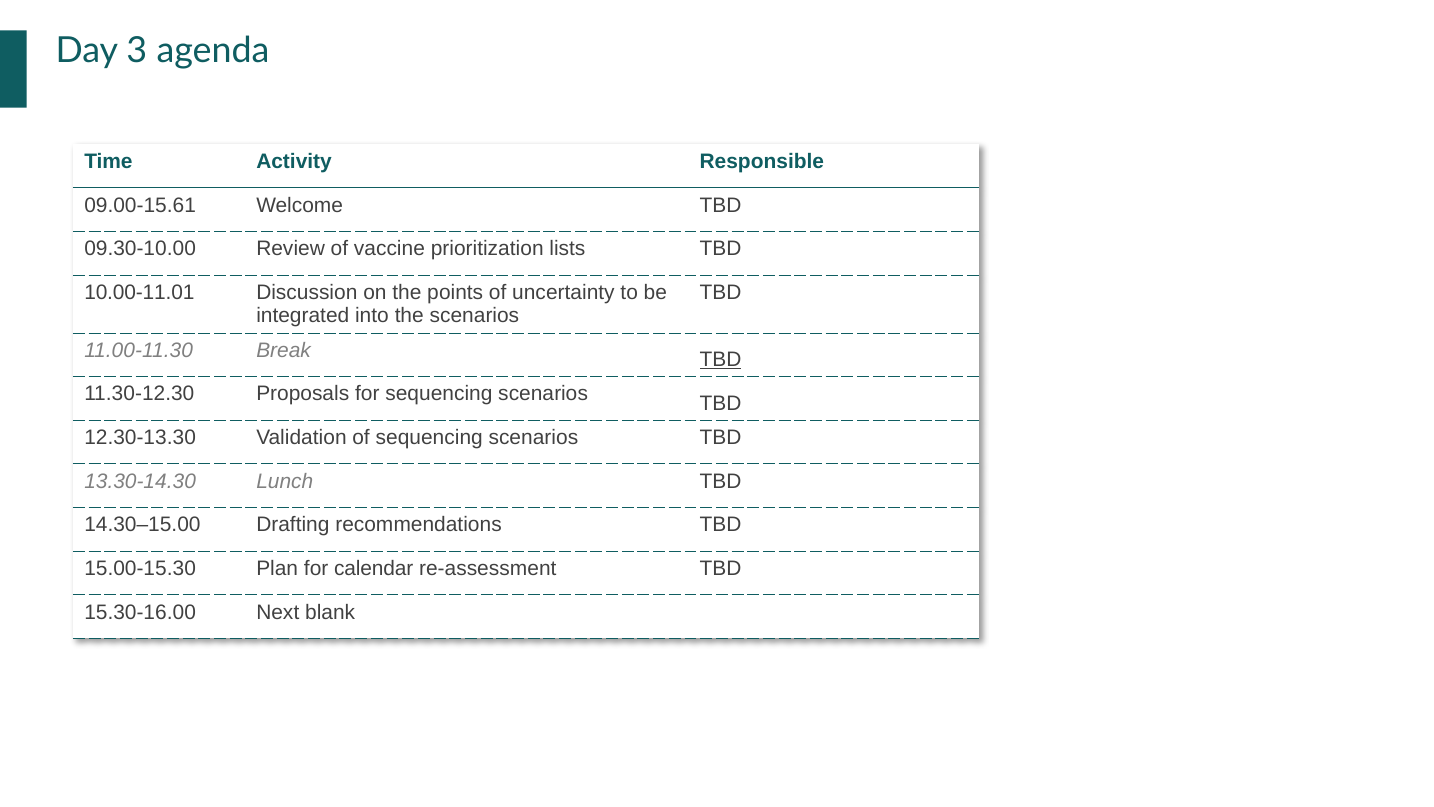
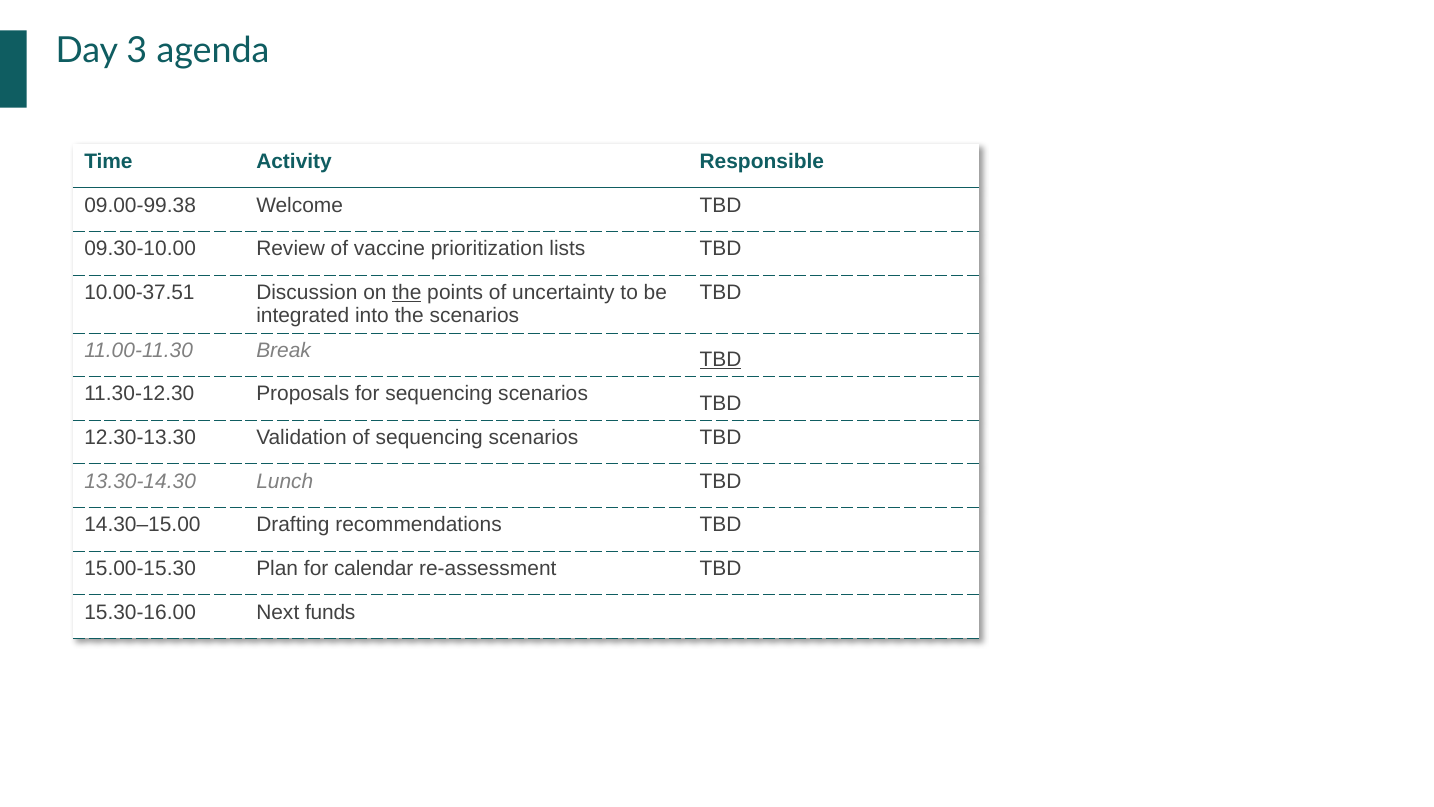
09.00-15.61: 09.00-15.61 -> 09.00-99.38
10.00-11.01: 10.00-11.01 -> 10.00-37.51
the at (407, 292) underline: none -> present
blank: blank -> funds
